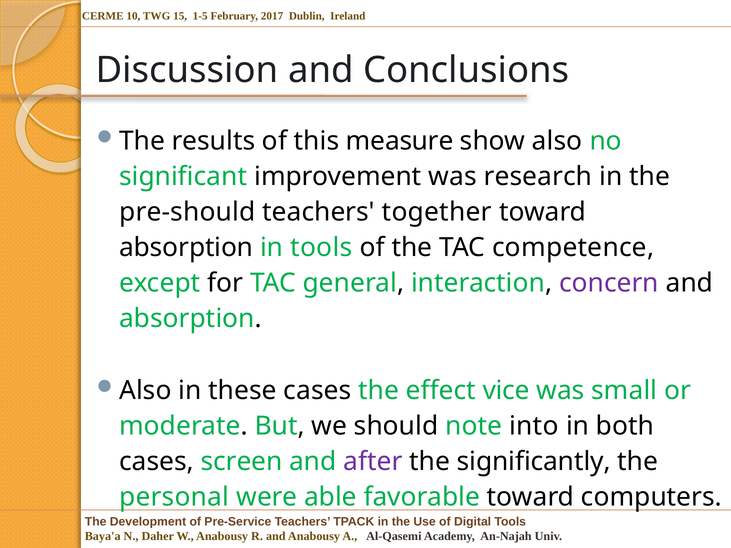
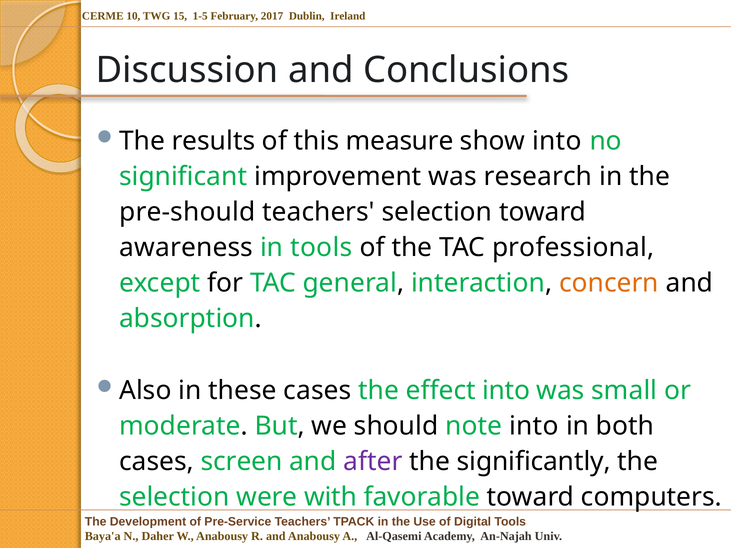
show also: also -> into
teachers together: together -> selection
absorption at (186, 248): absorption -> awareness
competence: competence -> professional
concern colour: purple -> orange
effect vice: vice -> into
personal at (174, 497): personal -> selection
able: able -> with
